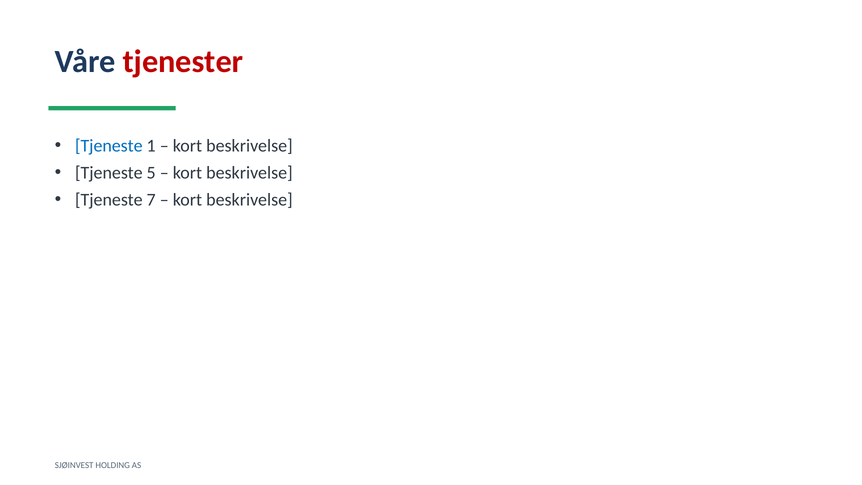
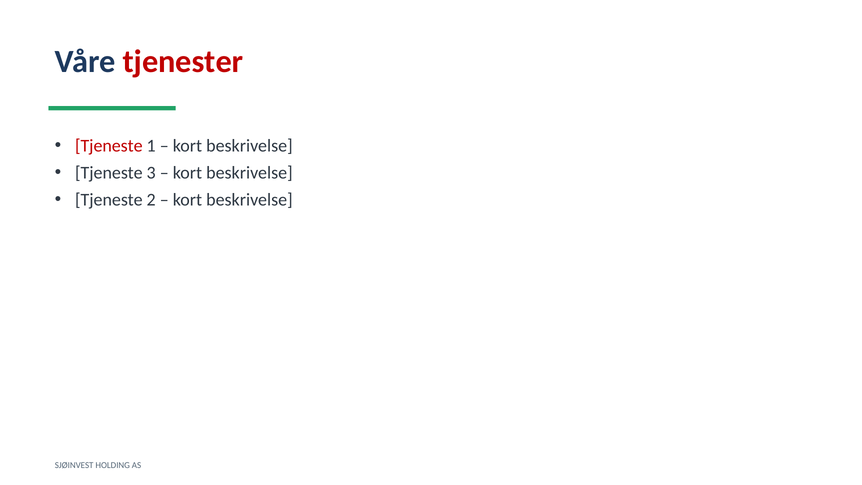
Tjeneste at (109, 146) colour: blue -> red
5: 5 -> 3
7: 7 -> 2
